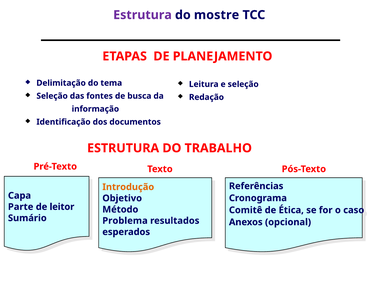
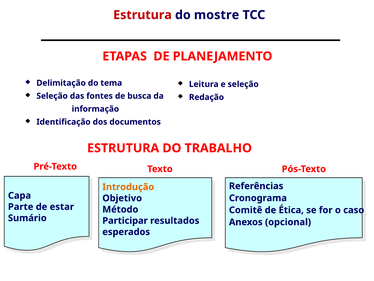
Estrutura at (142, 15) colour: purple -> red
leitor: leitor -> estar
Problema: Problema -> Participar
